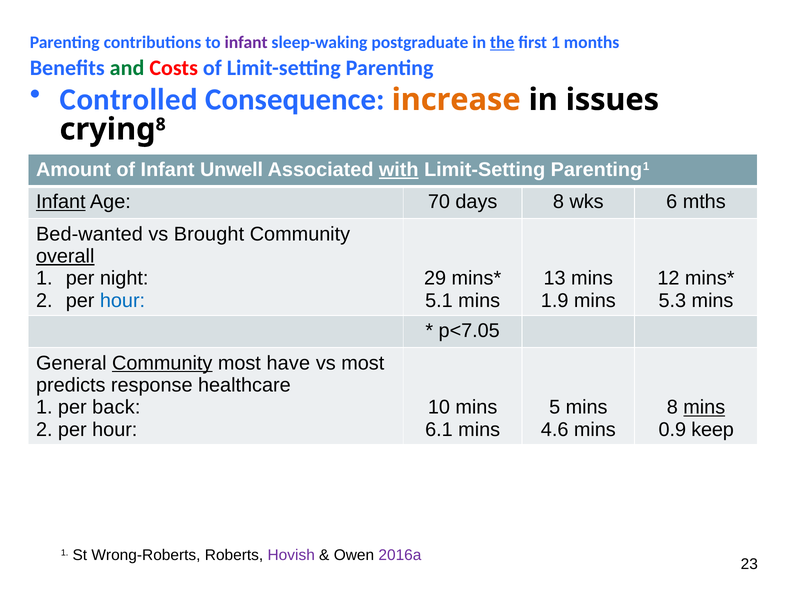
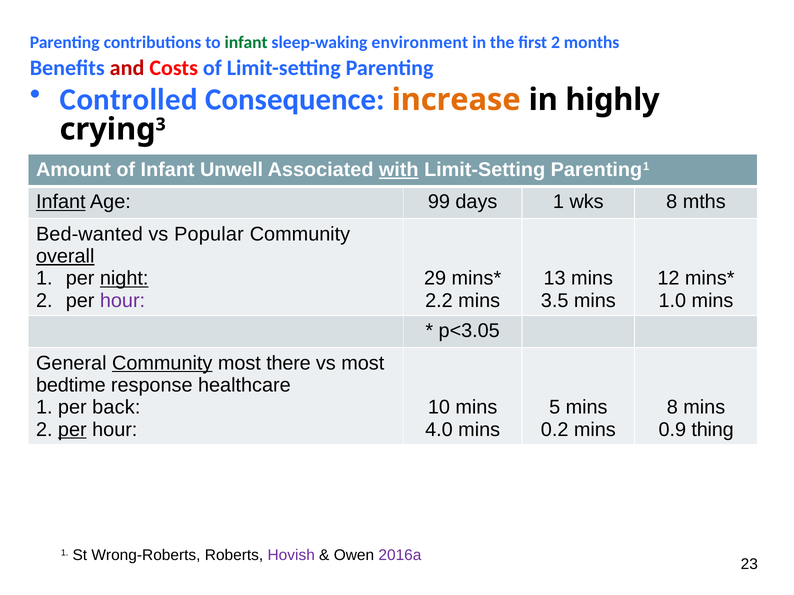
infant at (246, 42) colour: purple -> green
postgraduate: postgraduate -> environment
the underline: present -> none
first 1: 1 -> 2
and colour: green -> red
issues: issues -> highly
crying 8: 8 -> 3
70: 70 -> 99
days 8: 8 -> 1
wks 6: 6 -> 8
Brought: Brought -> Popular
night underline: none -> present
hour at (123, 301) colour: blue -> purple
5.1: 5.1 -> 2.2
1.9: 1.9 -> 3.5
5.3: 5.3 -> 1.0
p<7.05: p<7.05 -> p<3.05
have: have -> there
predicts: predicts -> bedtime
mins at (704, 408) underline: present -> none
per at (72, 430) underline: none -> present
6.1: 6.1 -> 4.0
4.6: 4.6 -> 0.2
keep: keep -> thing
